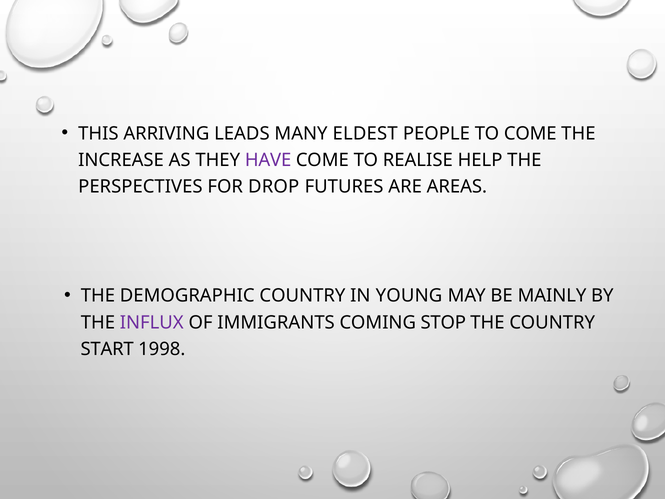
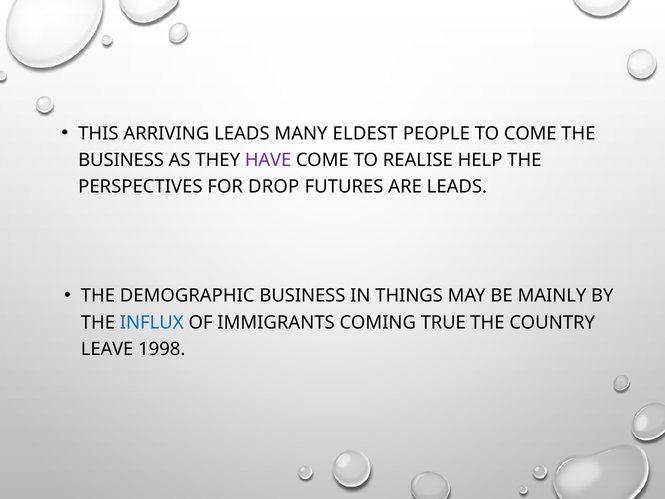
INCREASE at (121, 160): INCREASE -> BUSINESS
ARE AREAS: AREAS -> LEADS
DEMOGRAPHIC COUNTRY: COUNTRY -> BUSINESS
YOUNG: YOUNG -> THINGS
INFLUX colour: purple -> blue
STOP: STOP -> TRUE
START: START -> LEAVE
